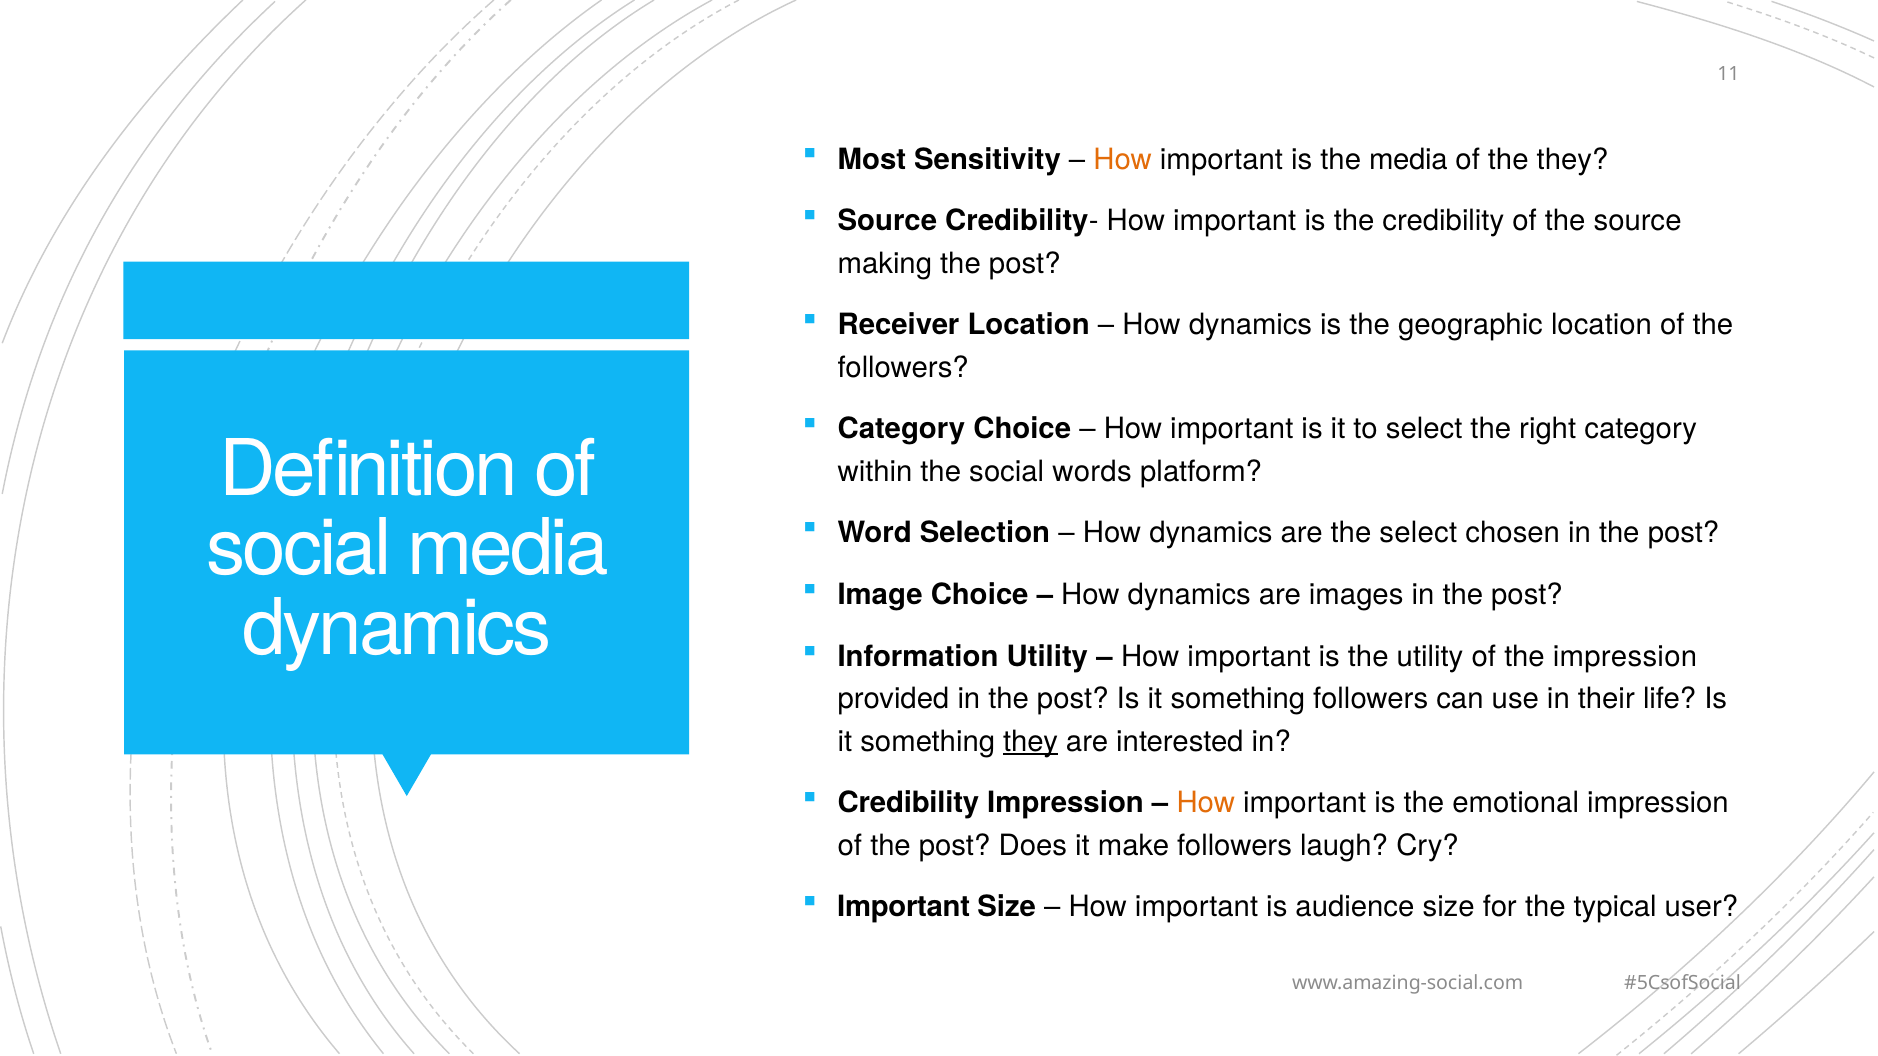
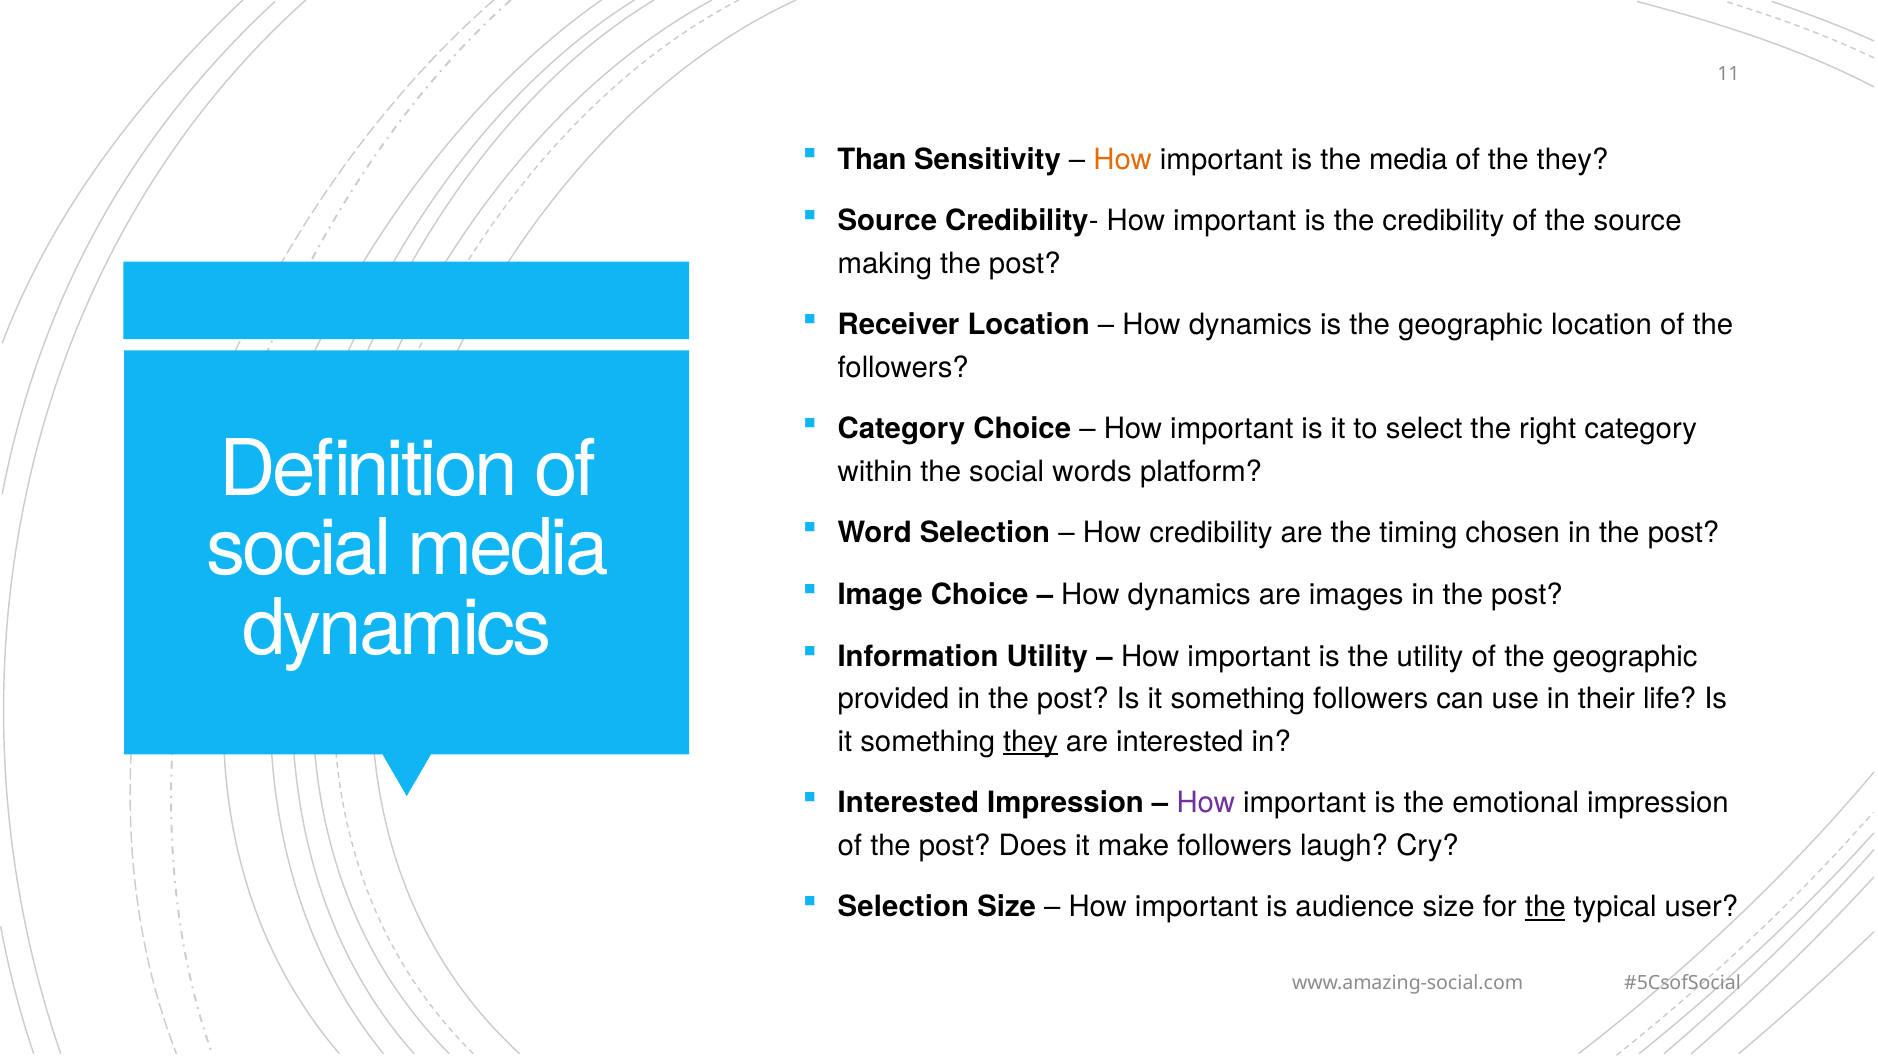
Most: Most -> Than
dynamics at (1211, 533): dynamics -> credibility
the select: select -> timing
of the impression: impression -> geographic
Credibility at (909, 803): Credibility -> Interested
How at (1206, 803) colour: orange -> purple
Important at (904, 908): Important -> Selection
the at (1545, 908) underline: none -> present
